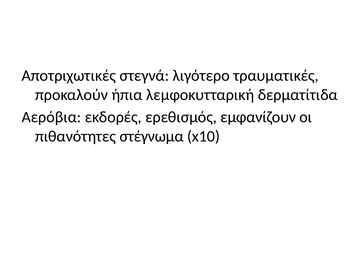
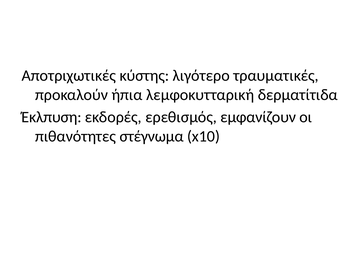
στεγνά: στεγνά -> κύστης
Αερόβια: Αερόβια -> Έκλπυση
